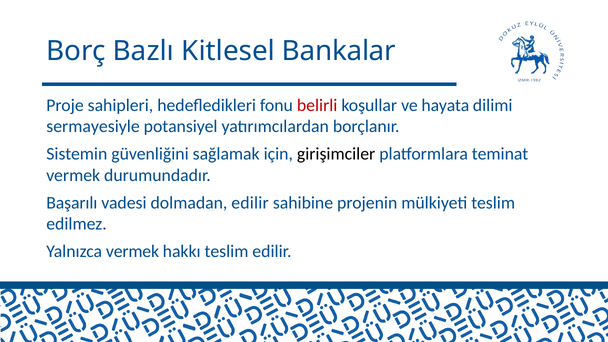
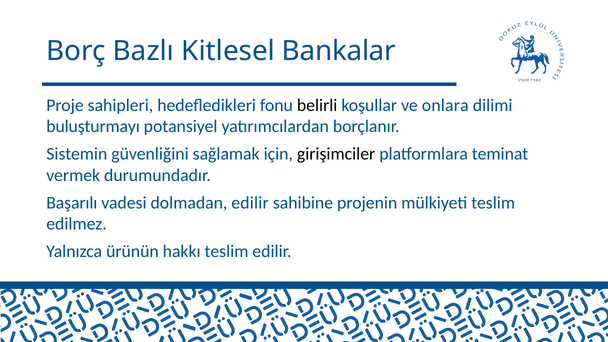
belirli colour: red -> black
hayata: hayata -> onlara
sermayesiyle: sermayesiyle -> buluşturmayı
Yalnızca vermek: vermek -> ürünün
